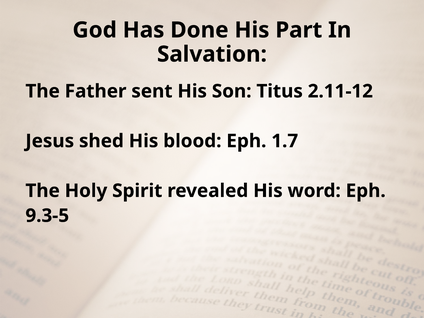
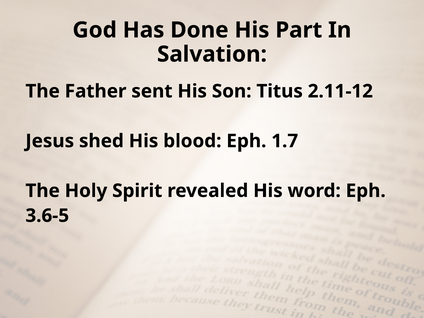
9.3-5: 9.3-5 -> 3.6-5
